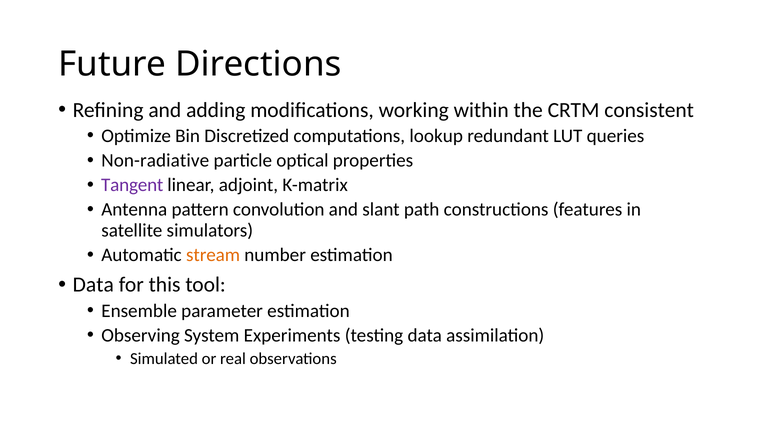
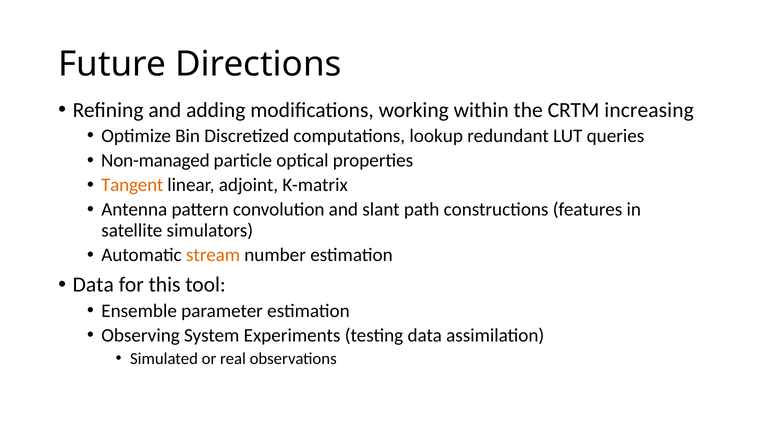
consistent: consistent -> increasing
Non-radiative: Non-radiative -> Non-managed
Tangent colour: purple -> orange
